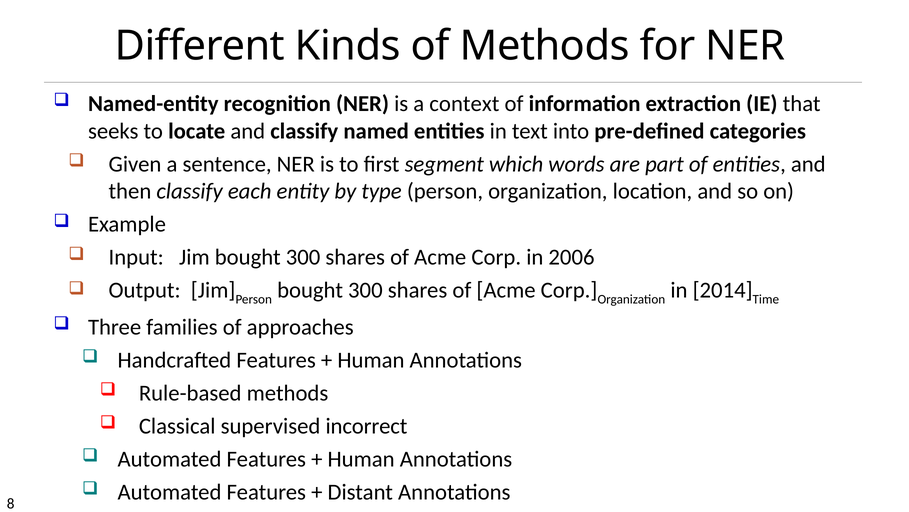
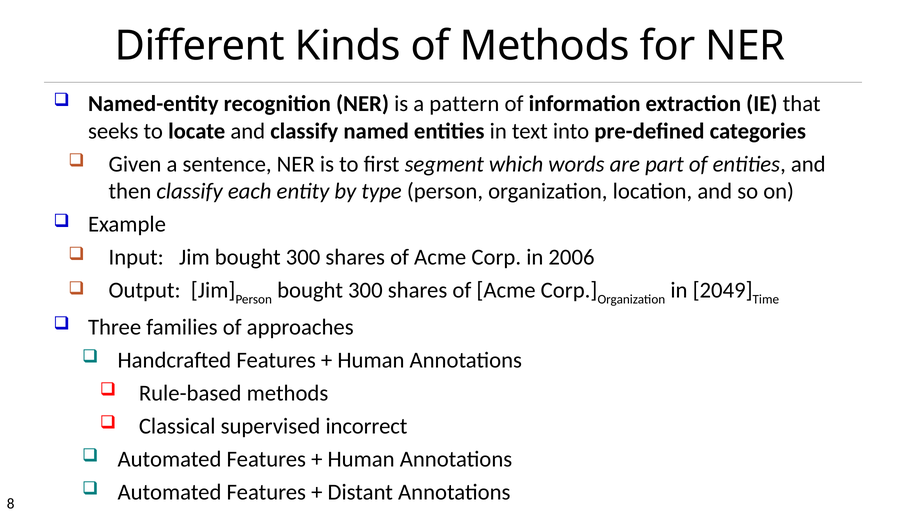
context: context -> pattern
2014: 2014 -> 2049
